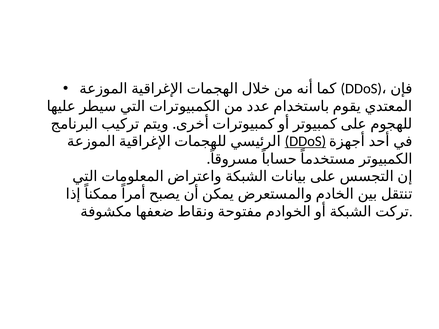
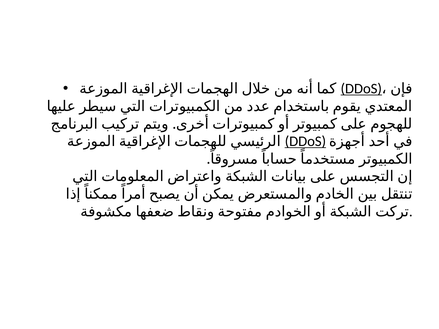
DDoS at (361, 89) underline: none -> present
